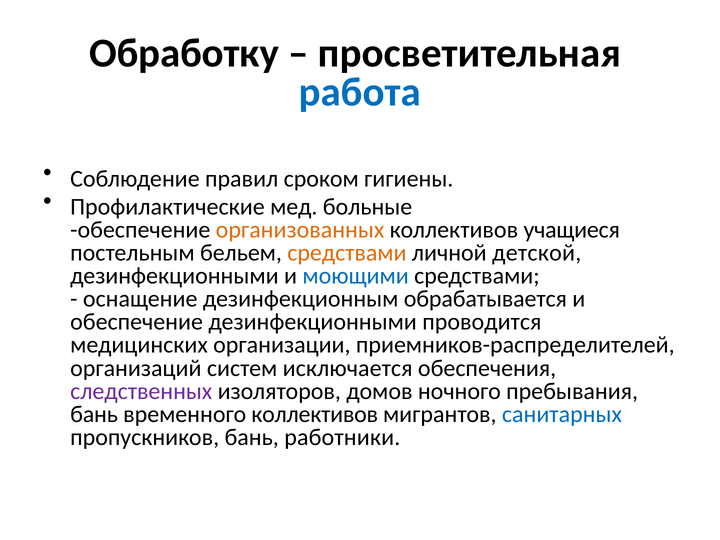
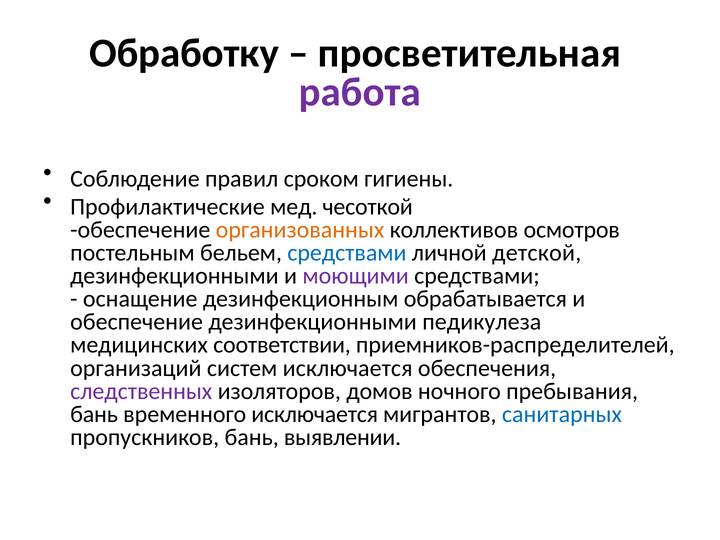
работа colour: blue -> purple
больные: больные -> чесоткой
учащиеся: учащиеся -> осмотров
средствами at (347, 253) colour: orange -> blue
моющими colour: blue -> purple
проводится: проводится -> педикулеза
организации: организации -> соответствии
временного коллективов: коллективов -> исключается
работники: работники -> выявлении
